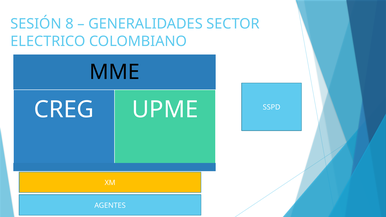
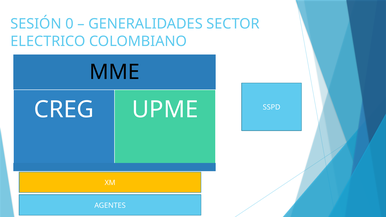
8: 8 -> 0
